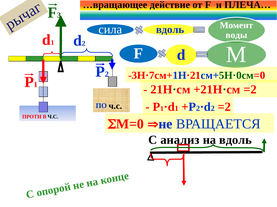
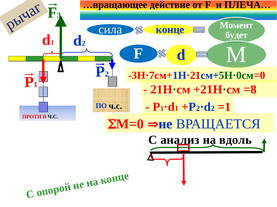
сила вдоль: вдоль -> конце
воды: воды -> будет
+21Н·см =2: =2 -> =8
=2 at (224, 107): =2 -> =1
